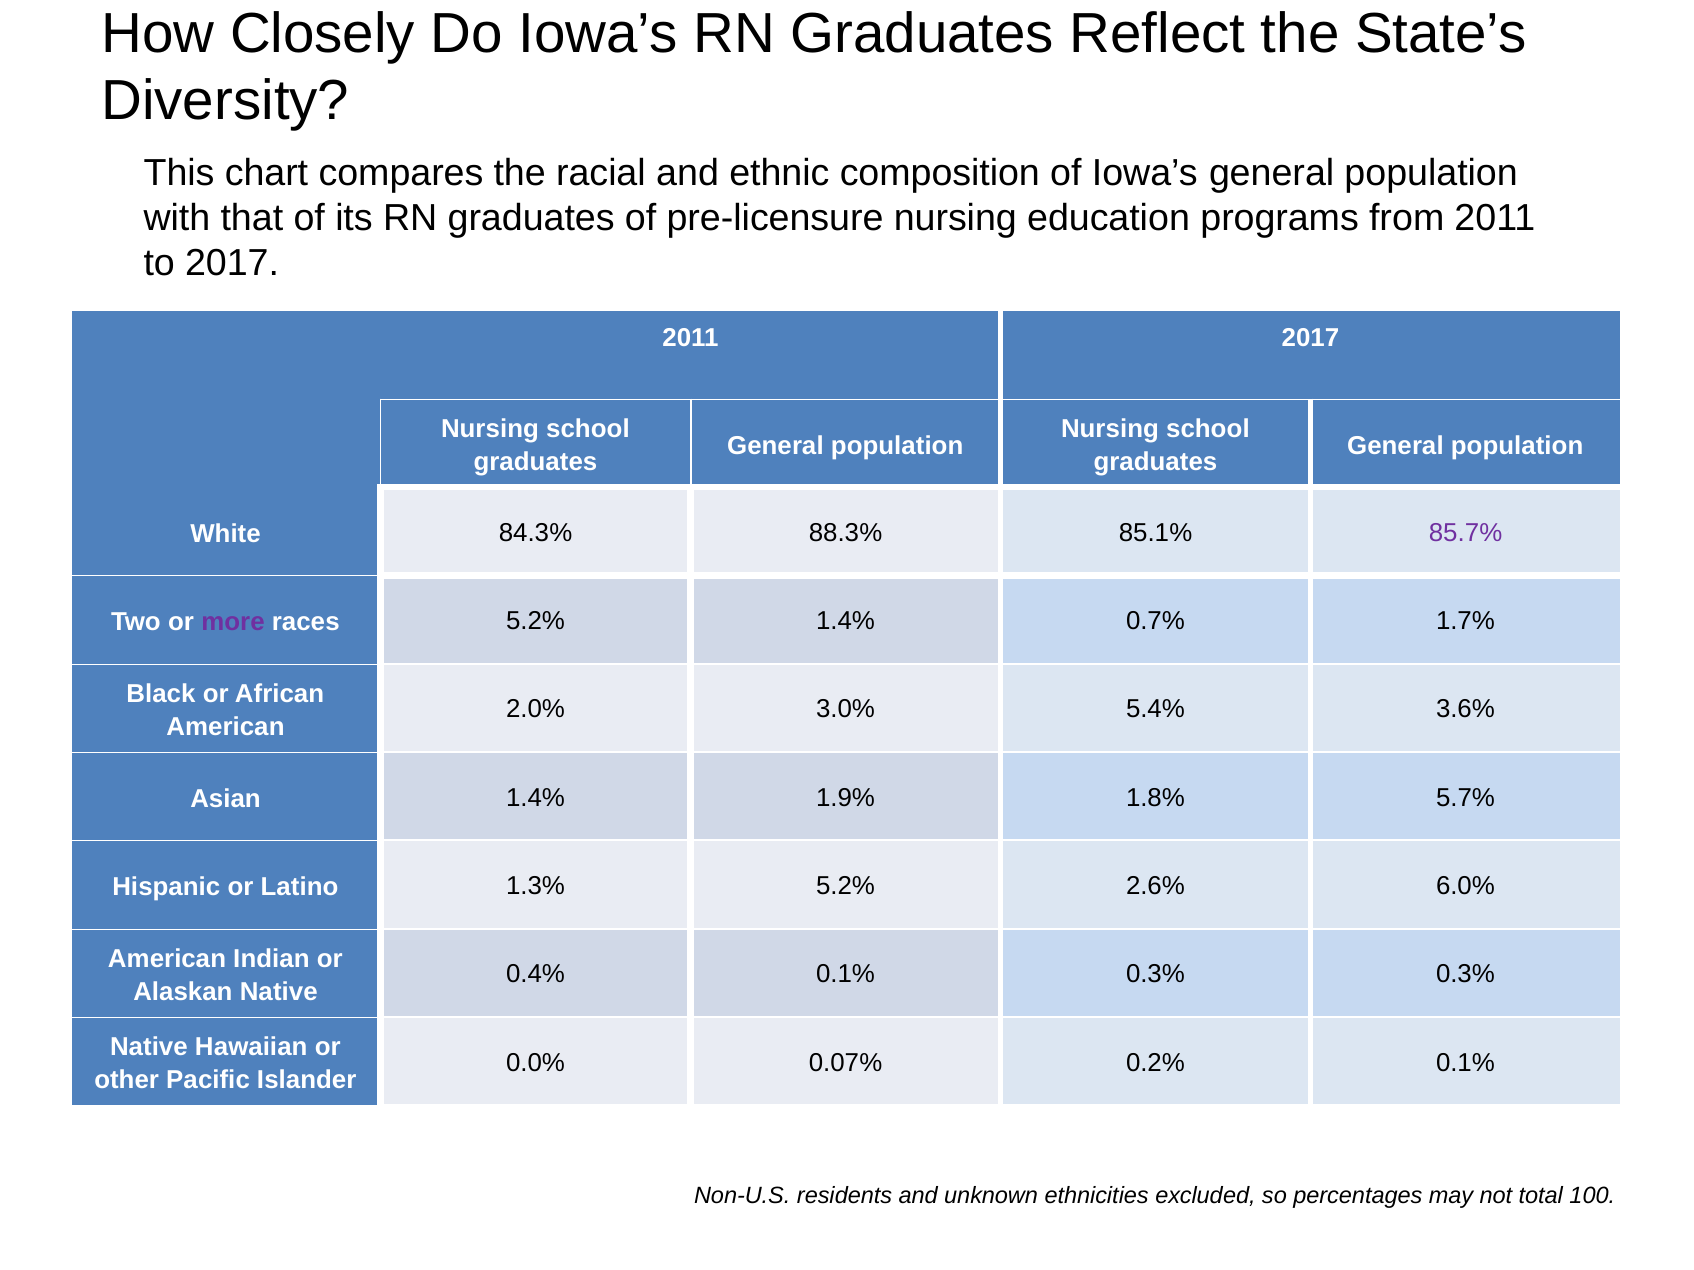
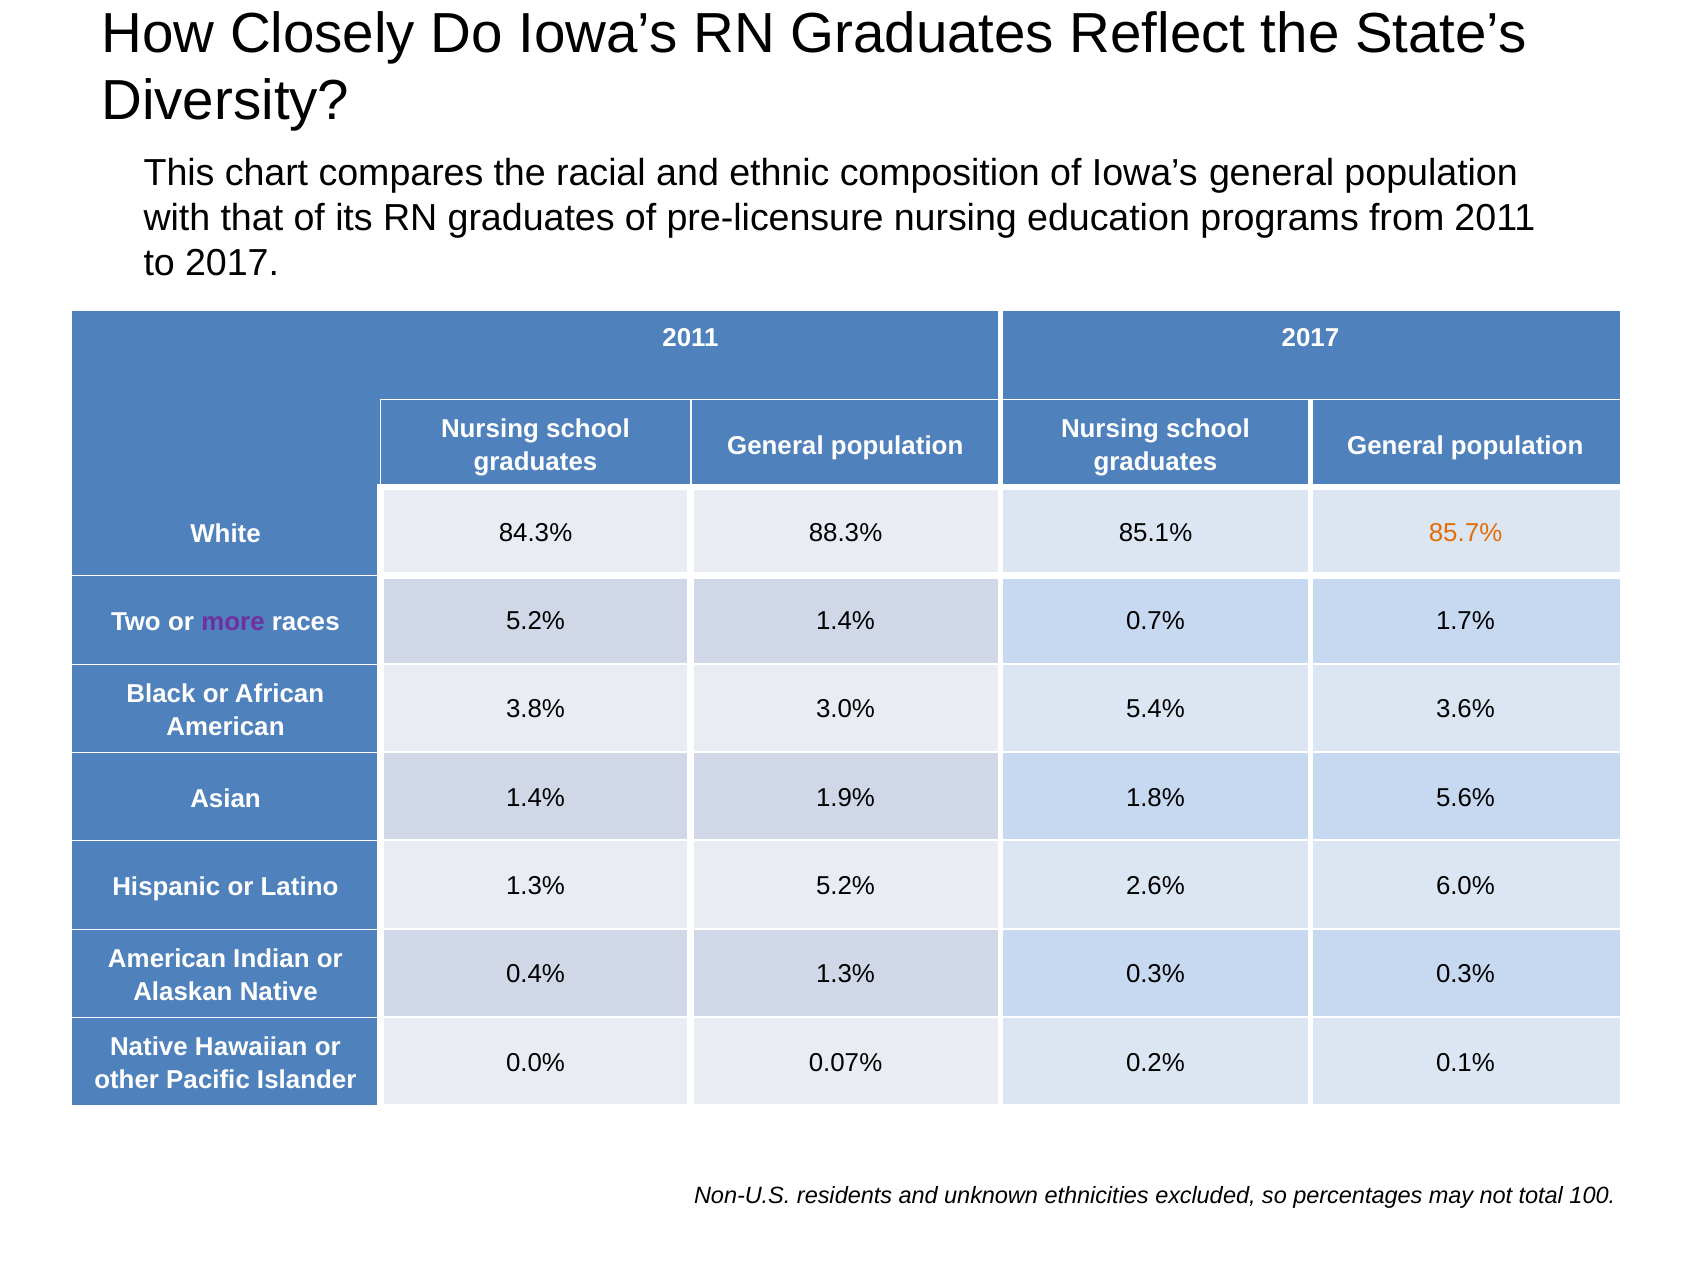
85.7% colour: purple -> orange
2.0%: 2.0% -> 3.8%
5.7%: 5.7% -> 5.6%
0.4% 0.1%: 0.1% -> 1.3%
